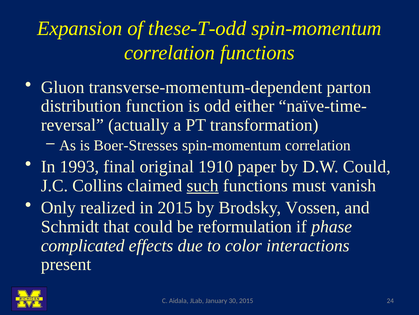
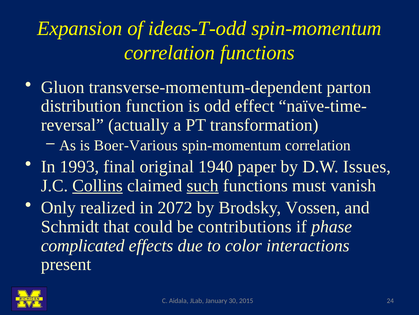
these-T-odd: these-T-odd -> ideas-T-odd
either: either -> effect
Boer-Stresses: Boer-Stresses -> Boer-Various
1910: 1910 -> 1940
D.W Could: Could -> Issues
Collins underline: none -> present
in 2015: 2015 -> 2072
reformulation: reformulation -> contributions
